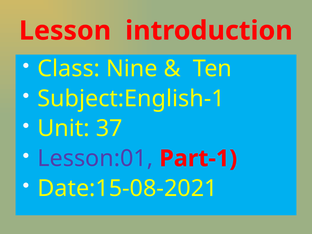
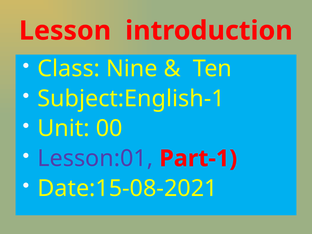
37: 37 -> 00
